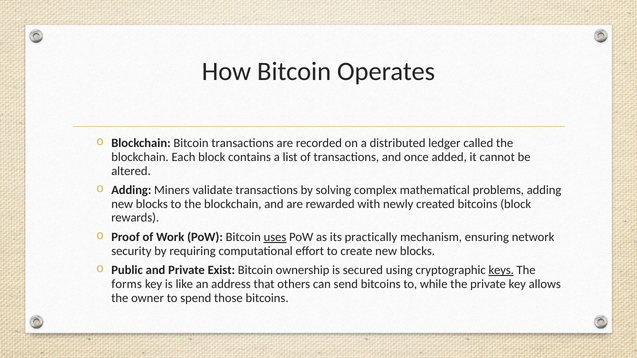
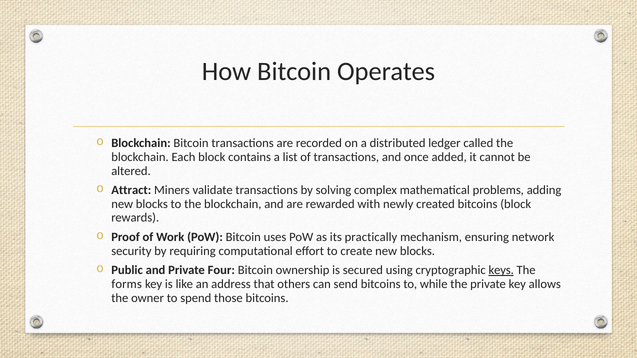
Adding at (131, 190): Adding -> Attract
uses underline: present -> none
Exist: Exist -> Four
